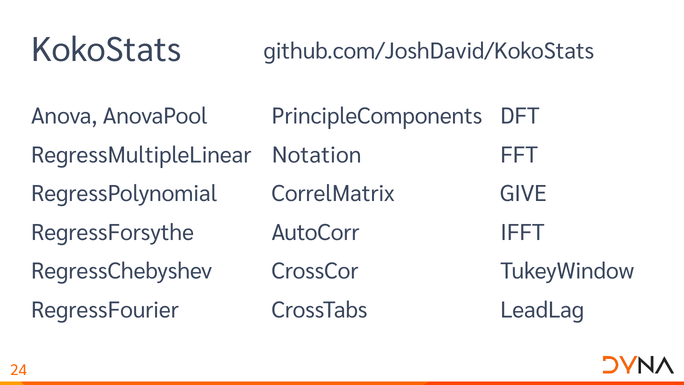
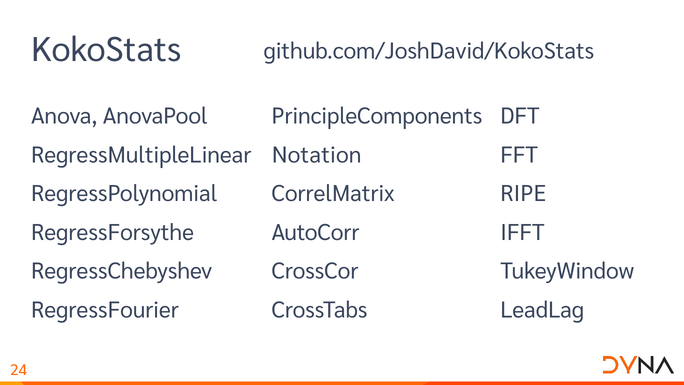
GIVE: GIVE -> RIPE
